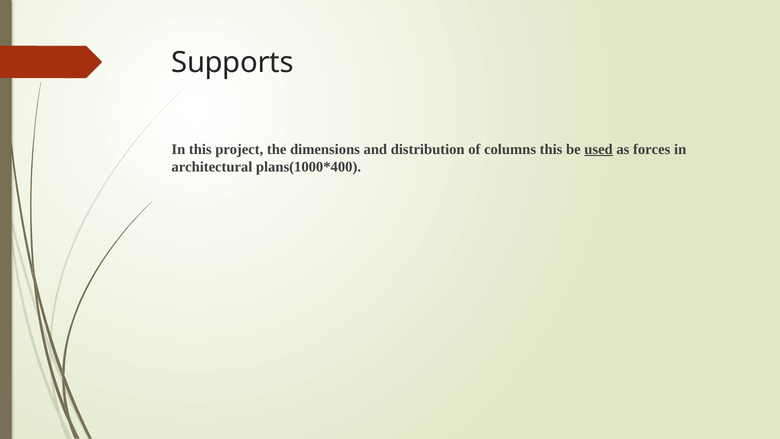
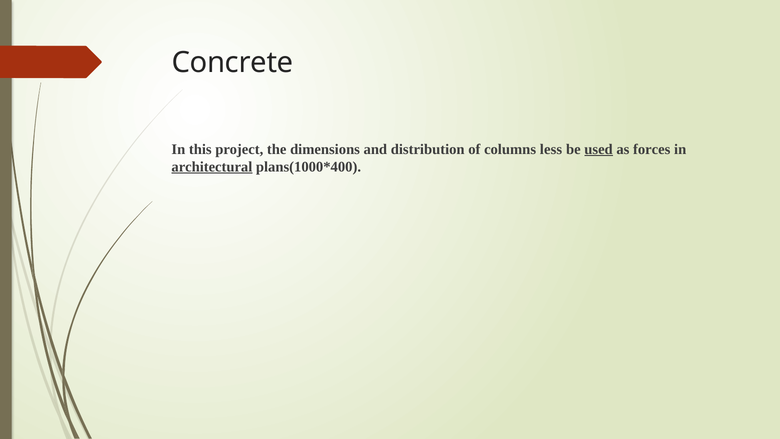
Supports: Supports -> Concrete
columns this: this -> less
architectural underline: none -> present
